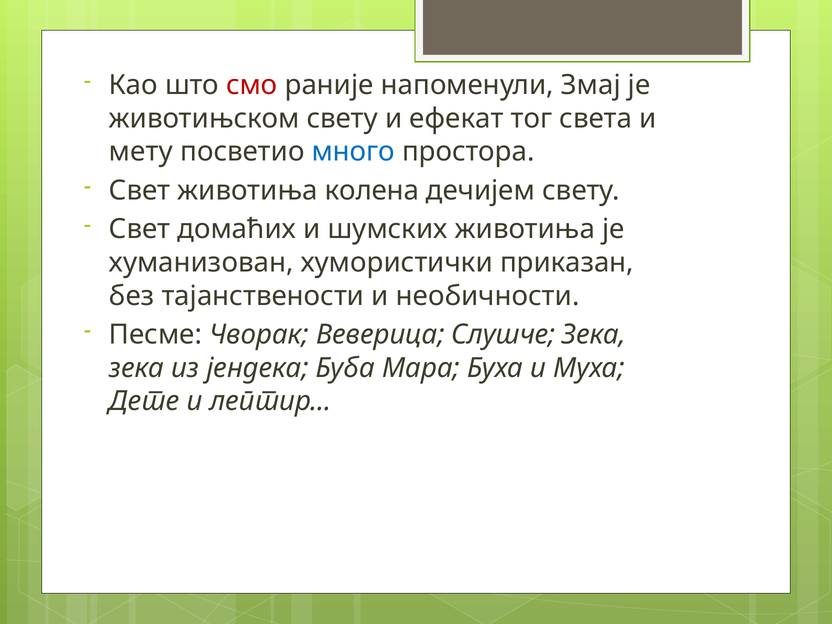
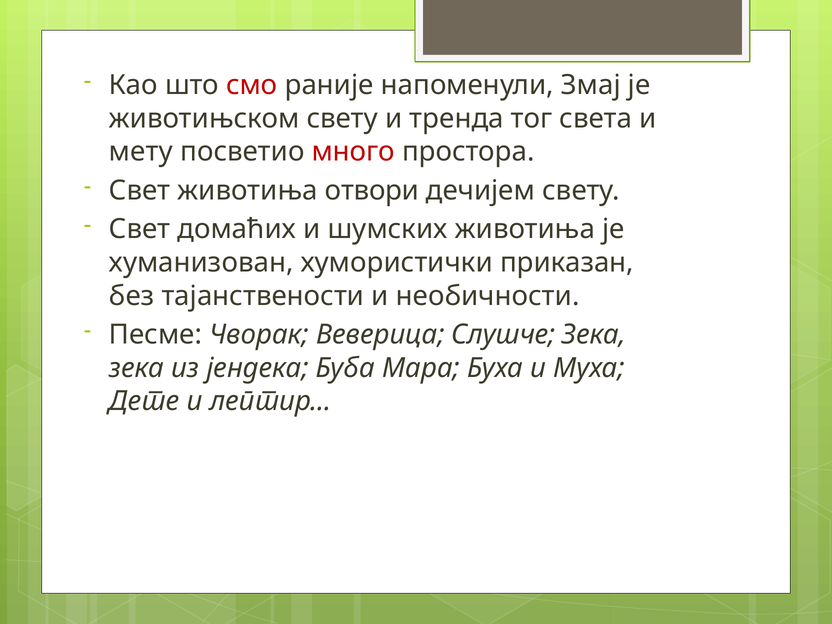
ефекат: ефекат -> тренда
много colour: blue -> red
колена: колена -> отвори
